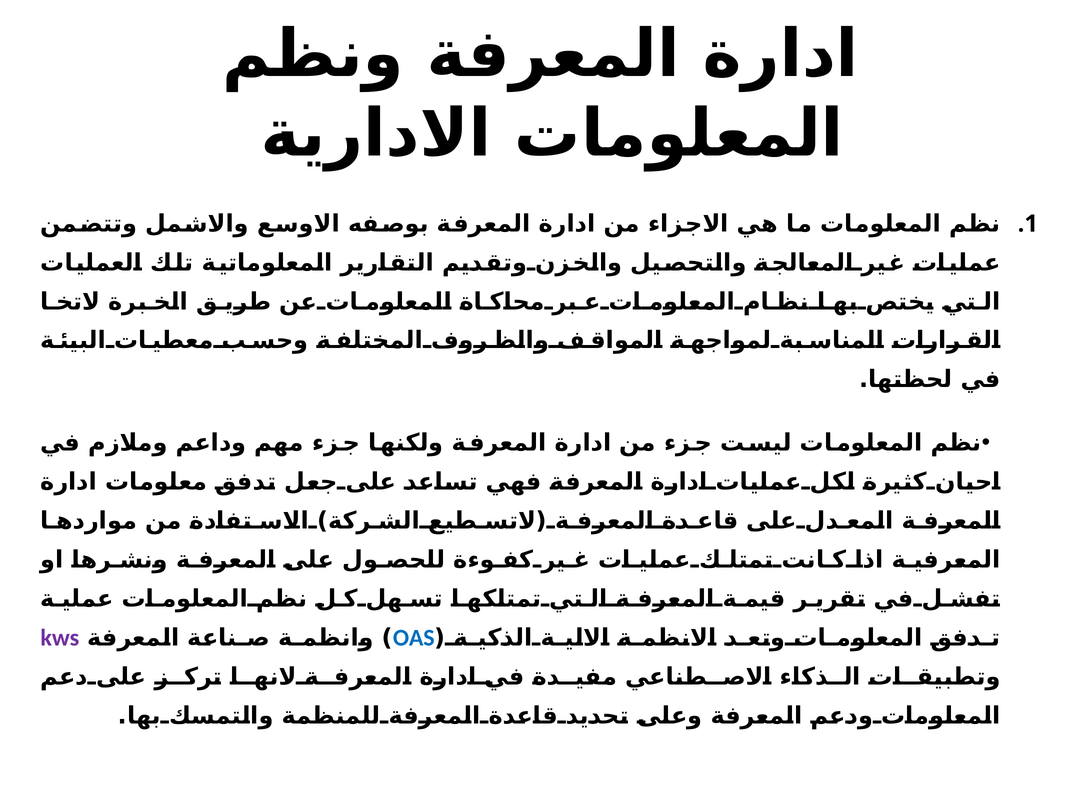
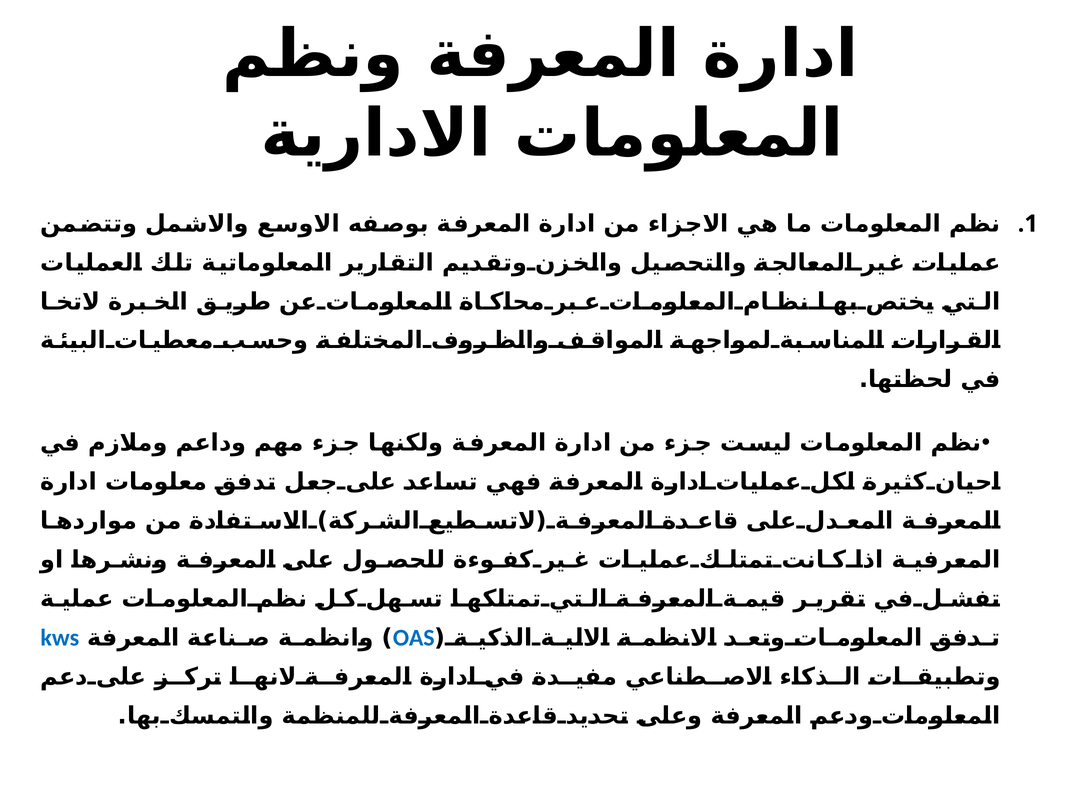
kws colour: purple -> blue
